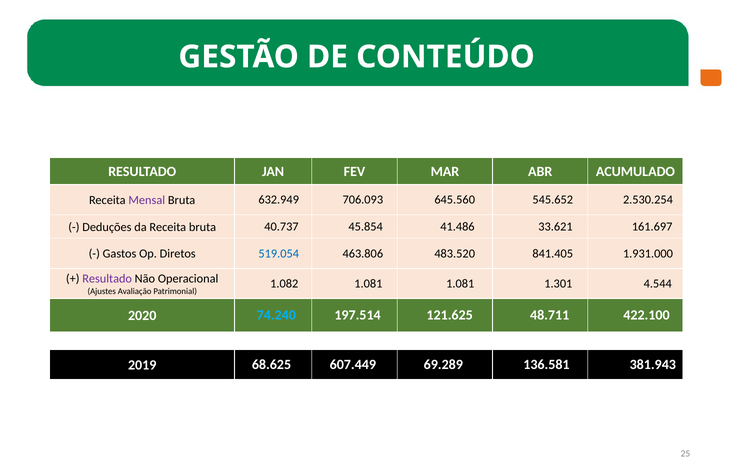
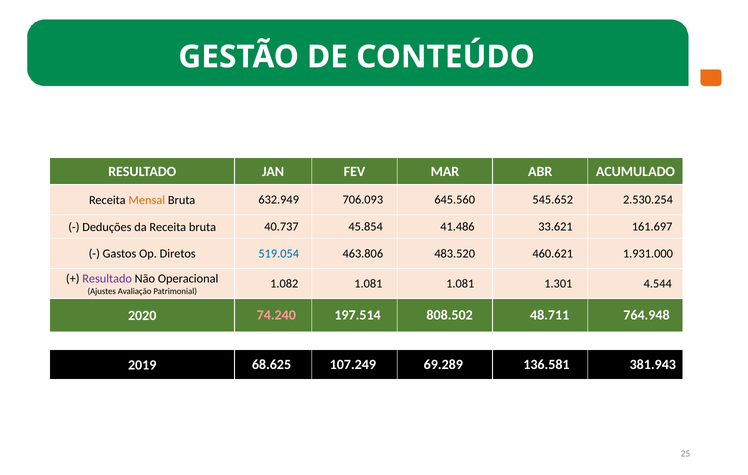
Mensal colour: purple -> orange
841.405: 841.405 -> 460.621
74.240 colour: light blue -> pink
121.625: 121.625 -> 808.502
422.100: 422.100 -> 764.948
607.449: 607.449 -> 107.249
